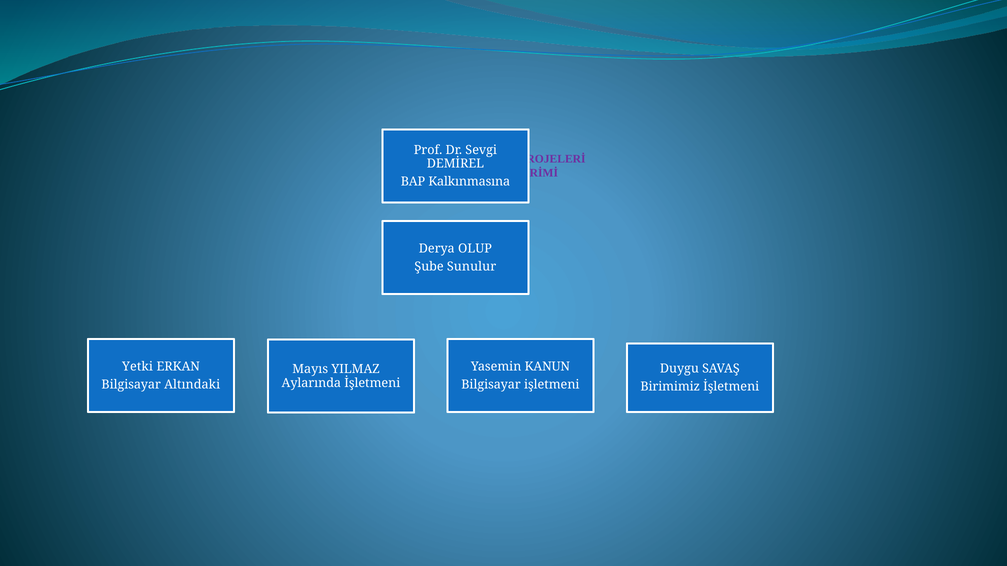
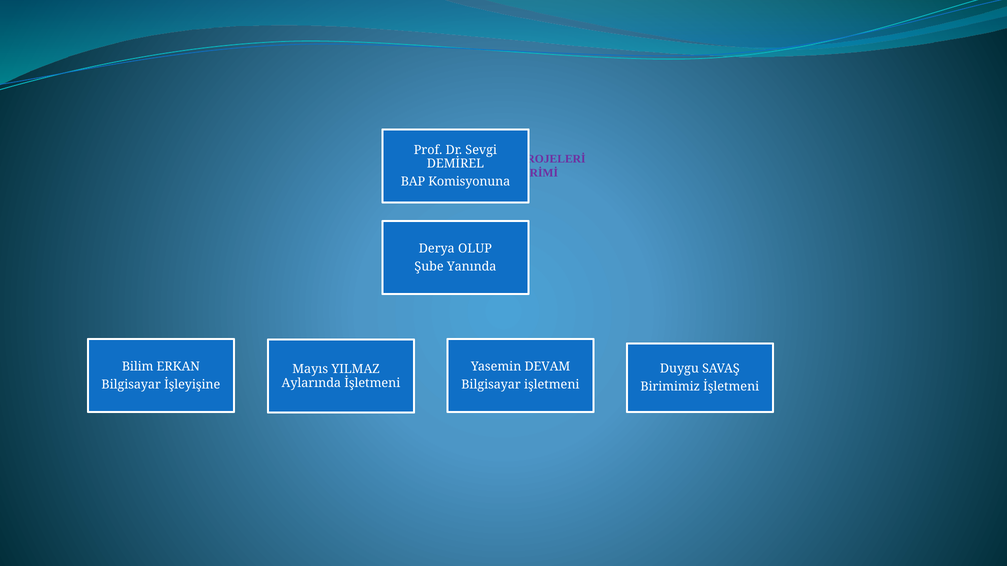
Kalkınmasına: Kalkınmasına -> Komisyonuna
Sunulur: Sunulur -> Yanında
Yetki: Yetki -> Bilim
KANUN: KANUN -> DEVAM
Altındaki: Altındaki -> İşleyişine
